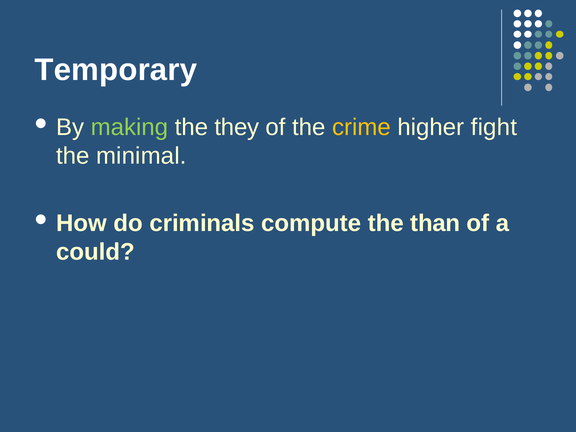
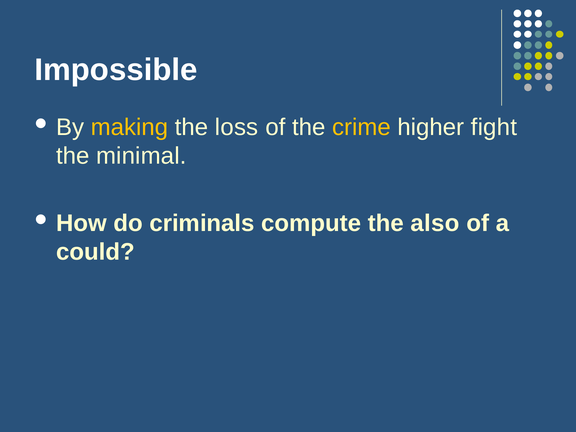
Temporary: Temporary -> Impossible
making colour: light green -> yellow
they: they -> loss
than: than -> also
